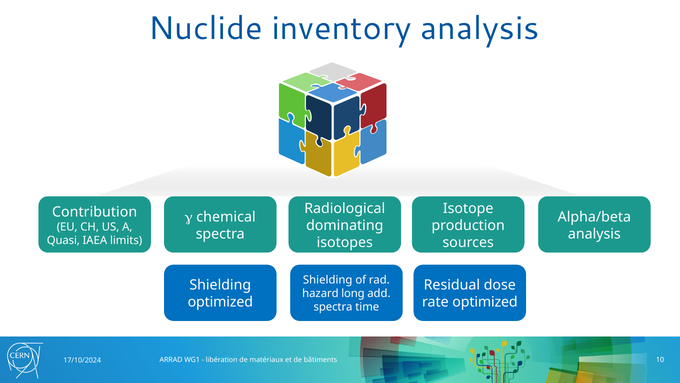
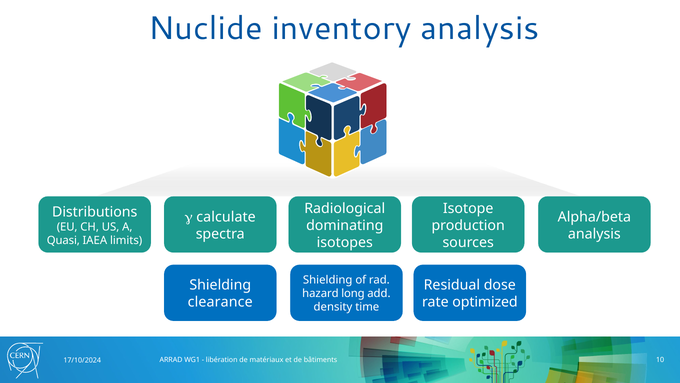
Contribution: Contribution -> Distributions
chemical: chemical -> calculate
optimized at (220, 302): optimized -> clearance
spectra at (333, 307): spectra -> density
